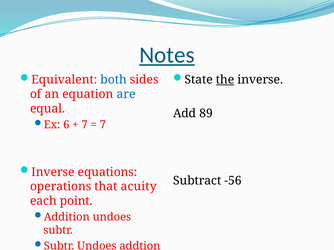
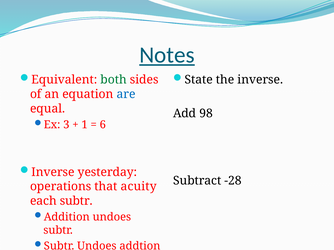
both colour: blue -> green
the underline: present -> none
89: 89 -> 98
6: 6 -> 3
7 at (85, 125): 7 -> 1
7 at (103, 125): 7 -> 6
equations: equations -> yesterday
-56: -56 -> -28
each point: point -> subtr
